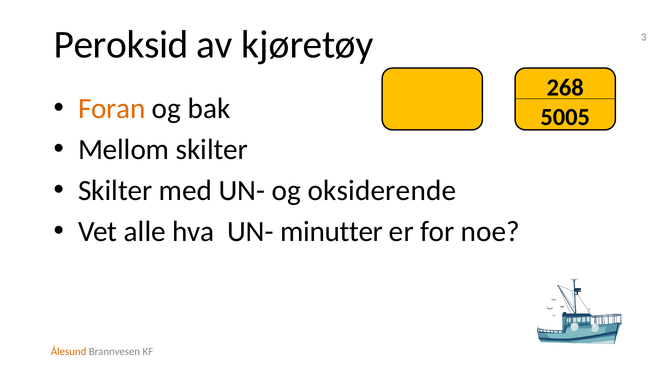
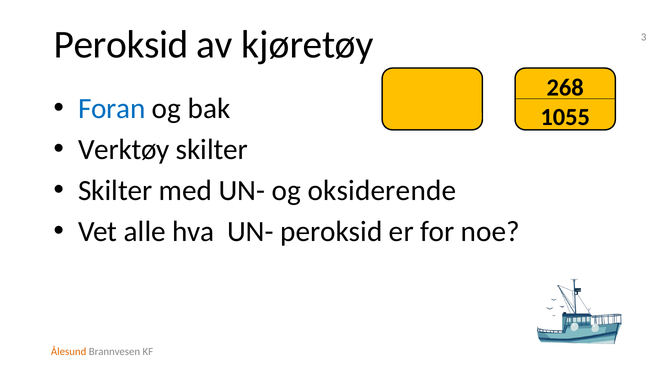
Foran colour: orange -> blue
5005: 5005 -> 1055
Mellom: Mellom -> Verktøy
UN- minutter: minutter -> peroksid
